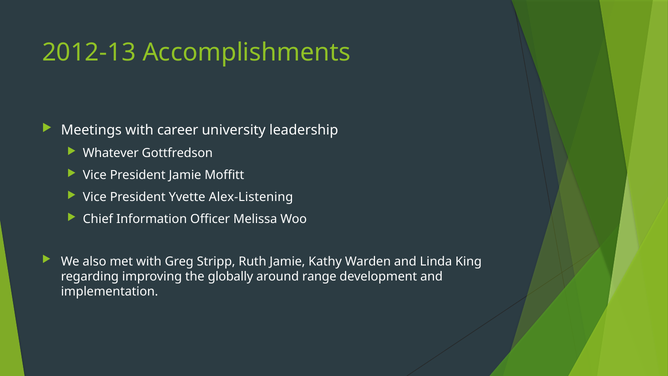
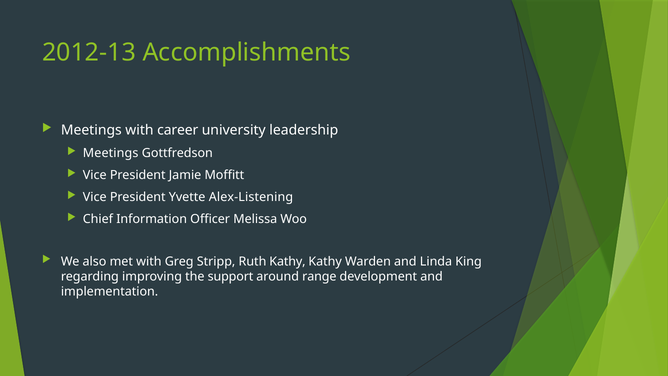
Whatever at (111, 153): Whatever -> Meetings
Ruth Jamie: Jamie -> Kathy
globally: globally -> support
